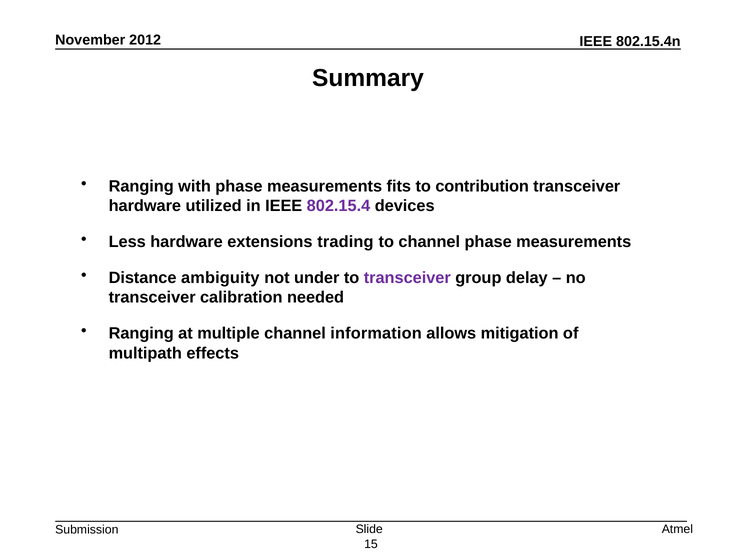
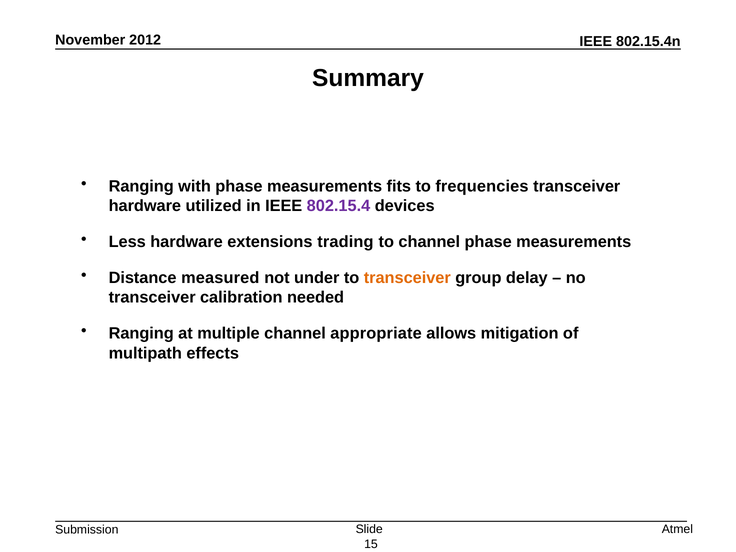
contribution: contribution -> frequencies
ambiguity: ambiguity -> measured
transceiver at (407, 278) colour: purple -> orange
information: information -> appropriate
